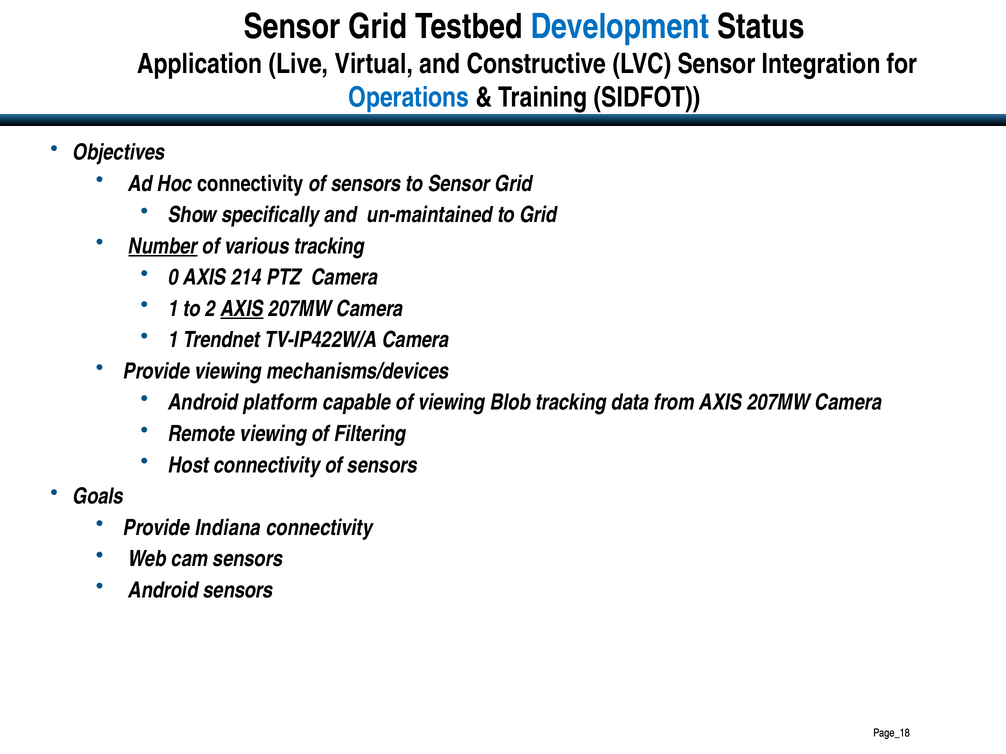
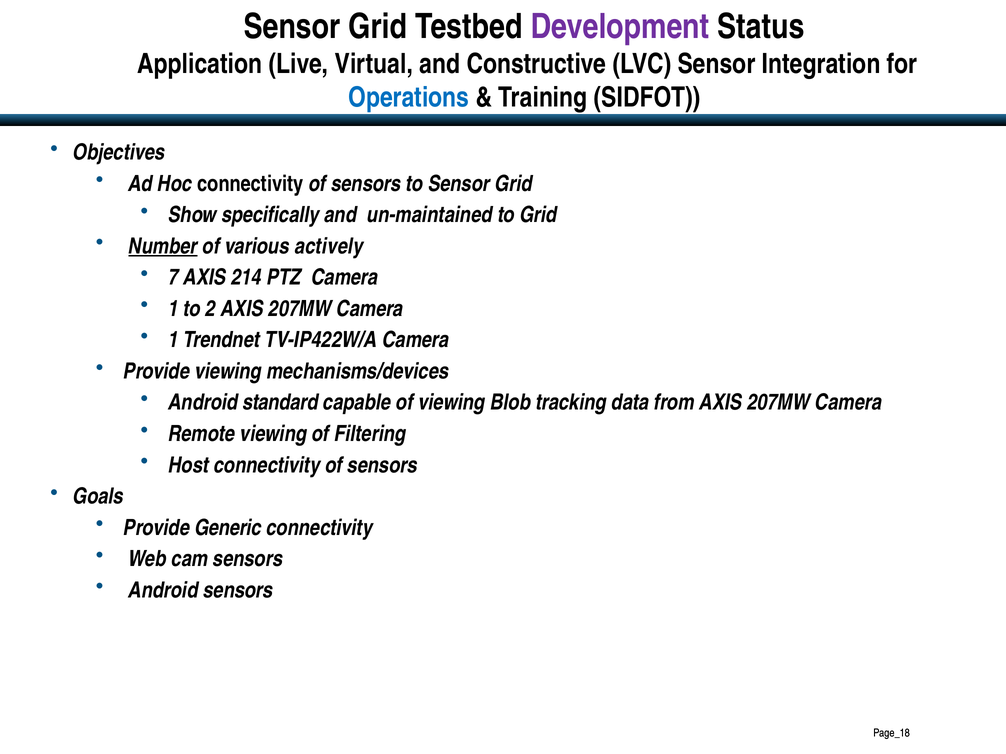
Development colour: blue -> purple
various tracking: tracking -> actively
0: 0 -> 7
AXIS at (242, 309) underline: present -> none
platform: platform -> standard
Indiana: Indiana -> Generic
